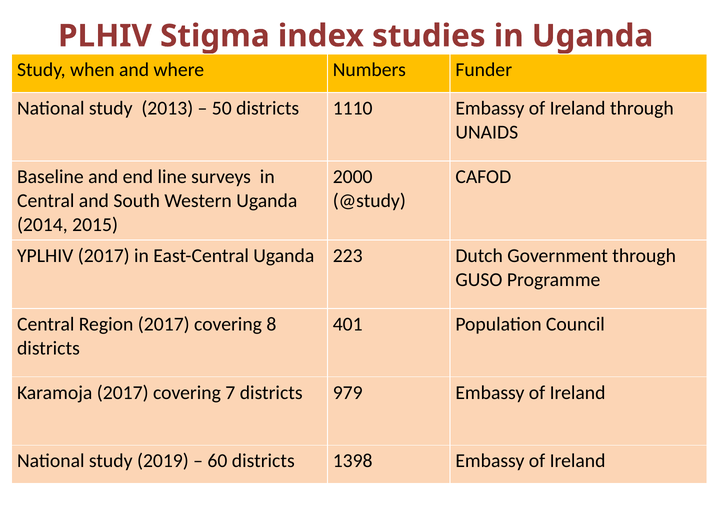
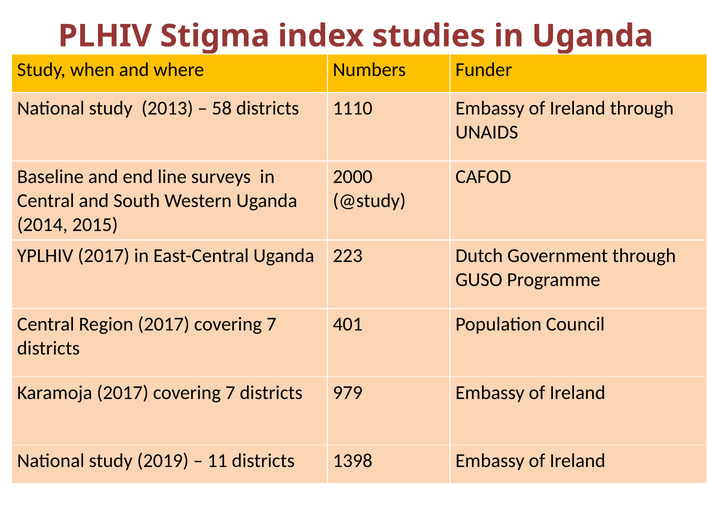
50: 50 -> 58
Region 2017 covering 8: 8 -> 7
60: 60 -> 11
